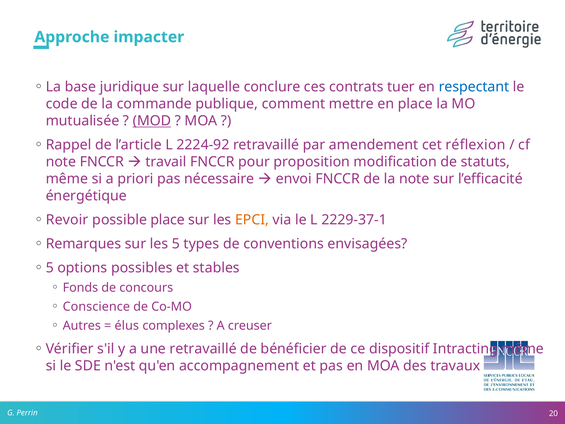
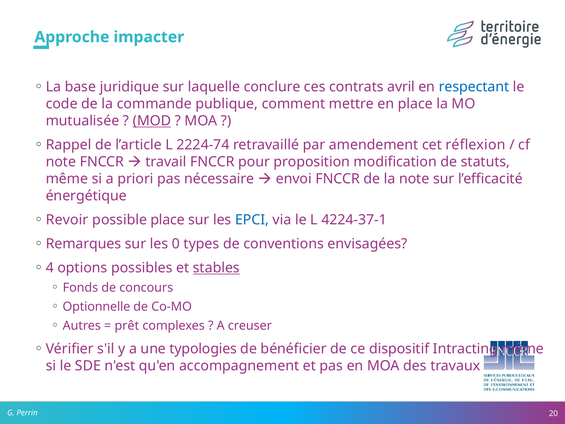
tuer: tuer -> avril
2224-92: 2224-92 -> 2224-74
EPCI colour: orange -> blue
2229-37-1: 2229-37-1 -> 4224-37-1
les 5: 5 -> 0
5 at (50, 268): 5 -> 4
stables underline: none -> present
Conscience: Conscience -> Optionnelle
élus: élus -> prêt
une retravaillé: retravaillé -> typologies
